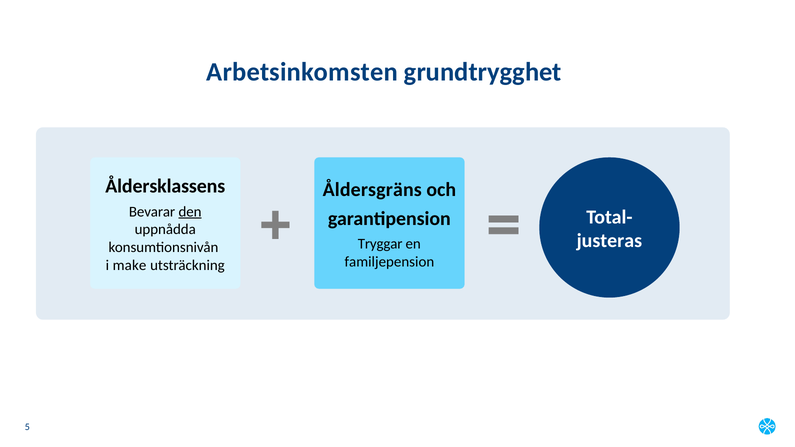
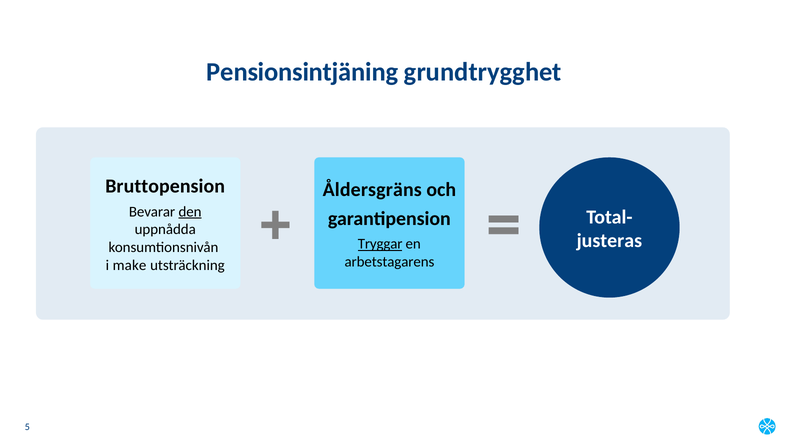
Arbetsinkomsten: Arbetsinkomsten -> Pensionsintjäning
Åldersklassens: Åldersklassens -> Bruttopension
Tryggar underline: none -> present
familjepension: familjepension -> arbetstagarens
